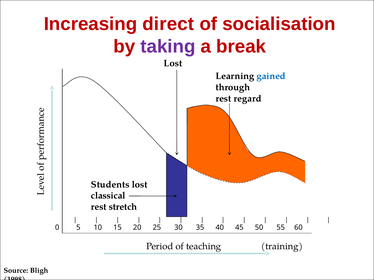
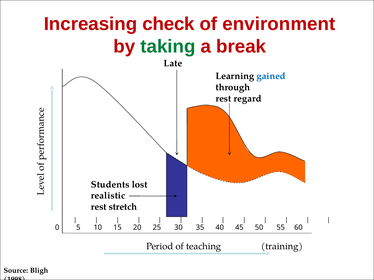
direct: direct -> check
socialisation: socialisation -> environment
taking colour: purple -> green
Lost at (173, 63): Lost -> Late
classical: classical -> realistic
